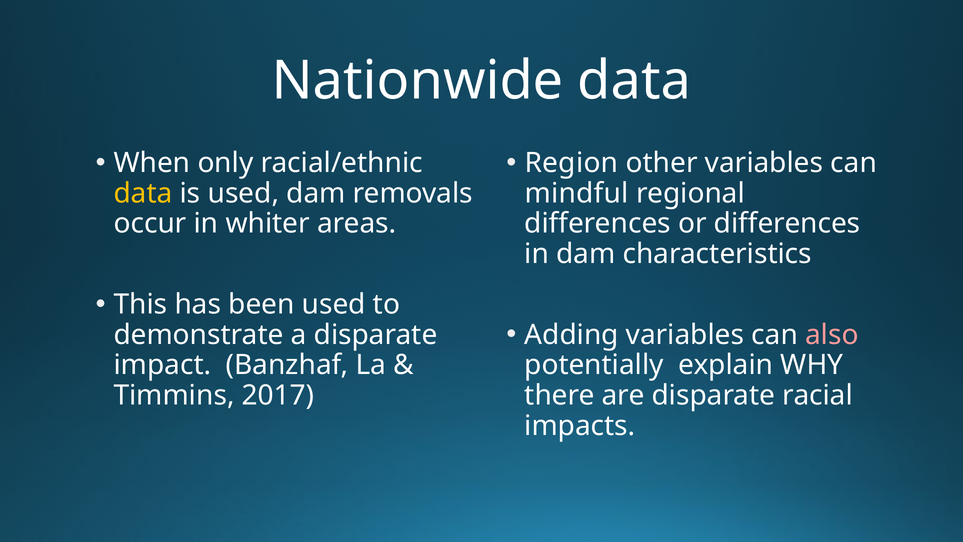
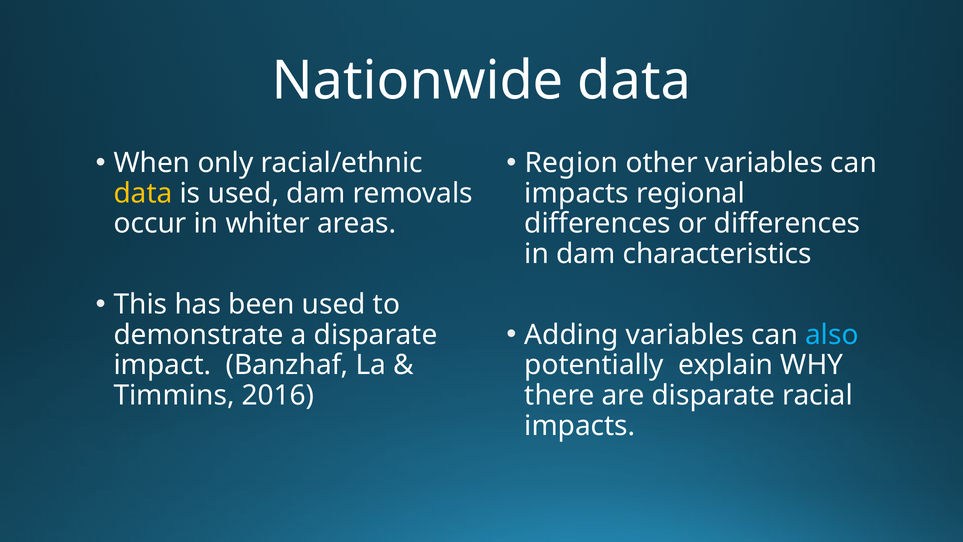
mindful at (577, 193): mindful -> impacts
also colour: pink -> light blue
2017: 2017 -> 2016
